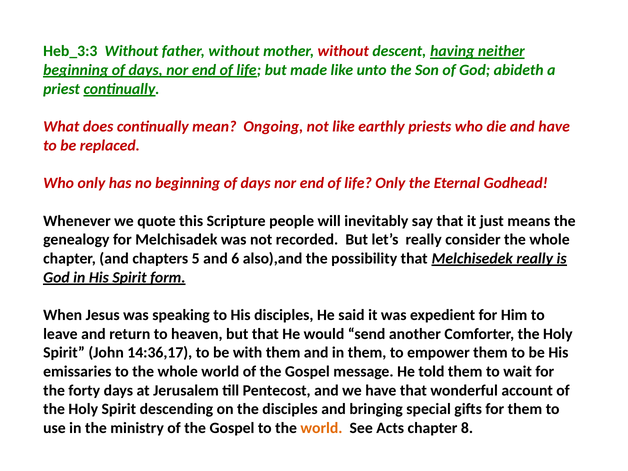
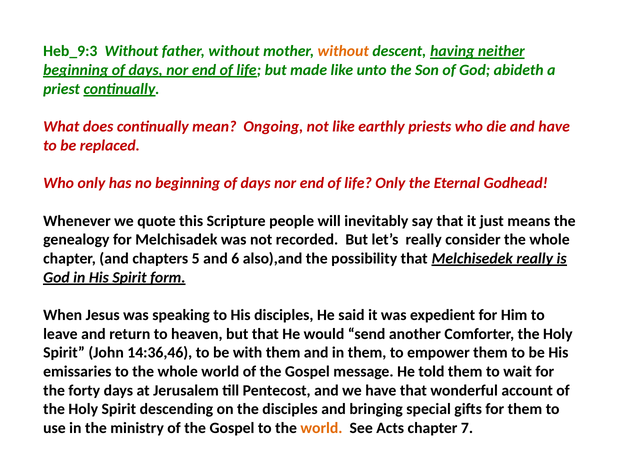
Heb_3:3: Heb_3:3 -> Heb_9:3
without at (343, 51) colour: red -> orange
14:36,17: 14:36,17 -> 14:36,46
8: 8 -> 7
